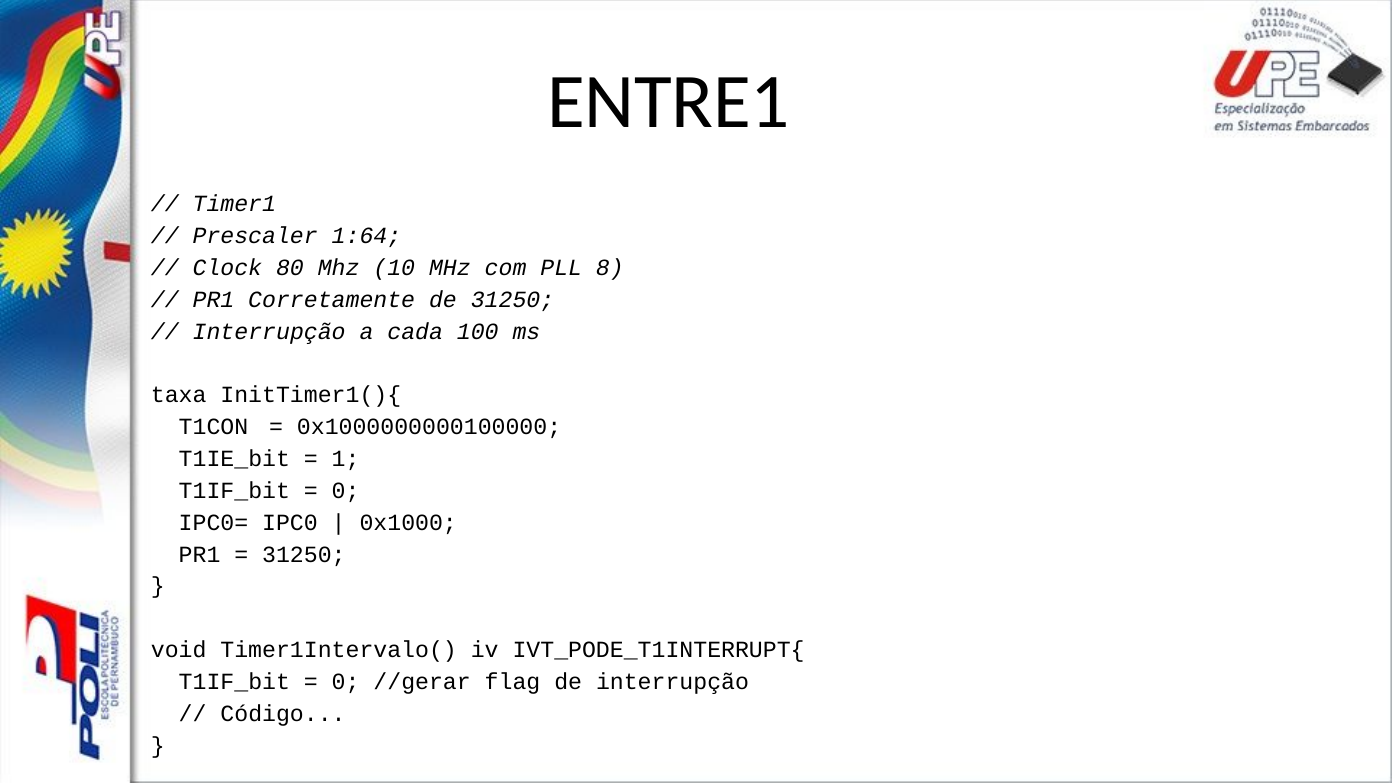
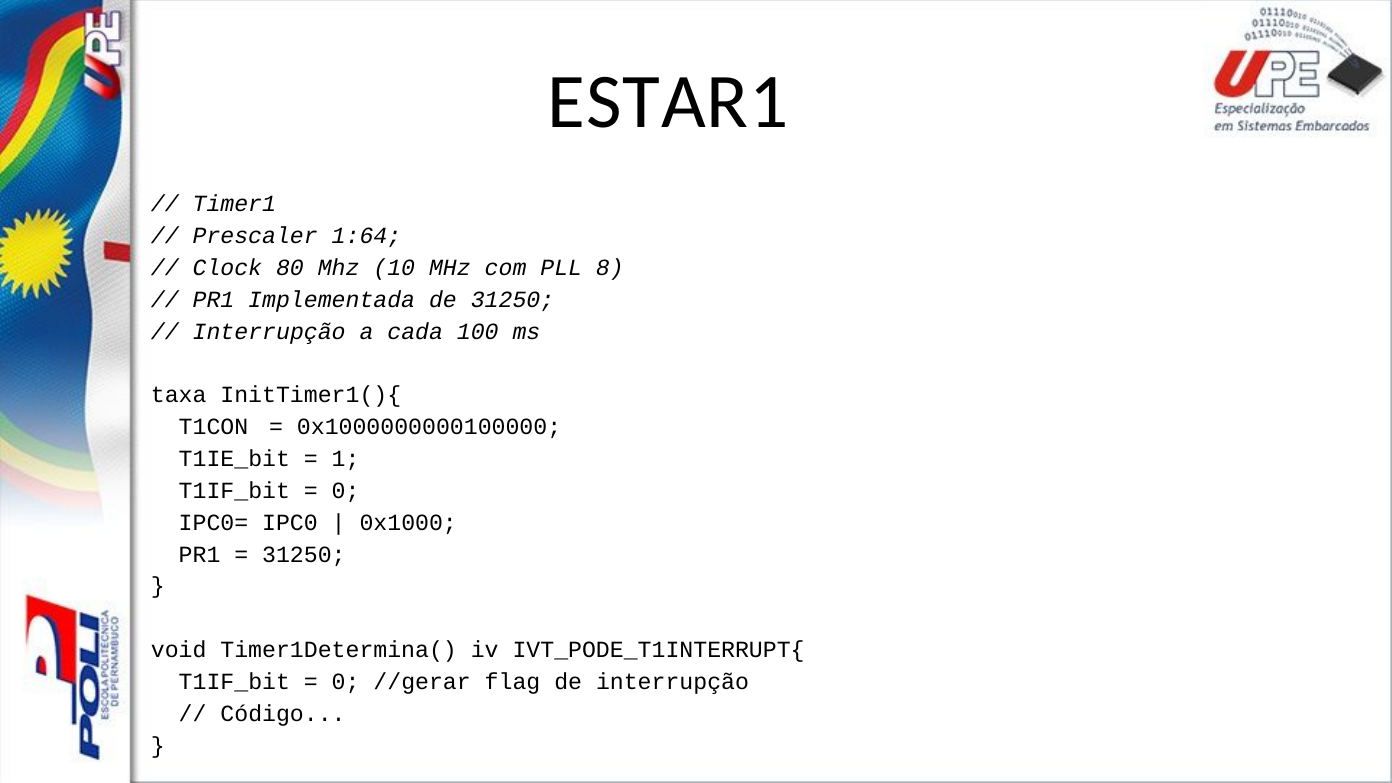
ENTRE1: ENTRE1 -> ESTAR1
Corretamente: Corretamente -> Implementada
Timer1Intervalo(: Timer1Intervalo( -> Timer1Determina(
